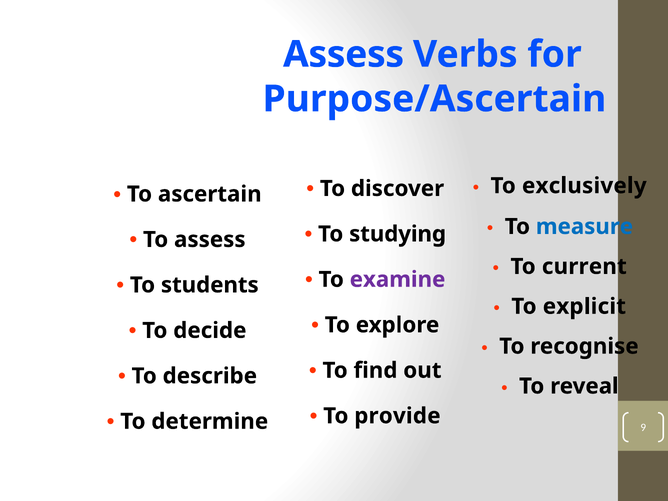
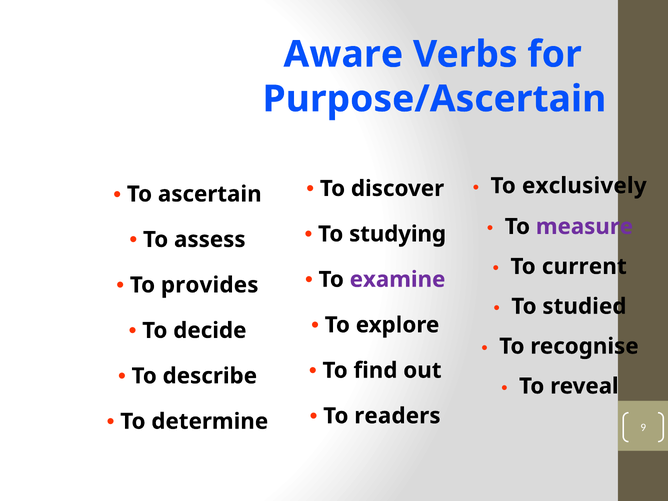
Assess at (344, 54): Assess -> Aware
measure colour: blue -> purple
students: students -> provides
explicit: explicit -> studied
provide: provide -> readers
